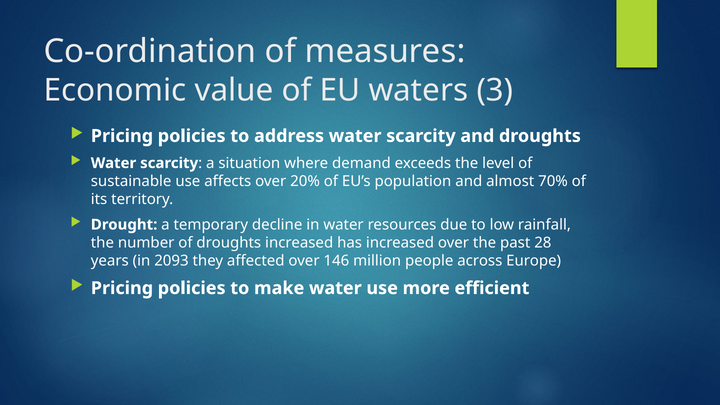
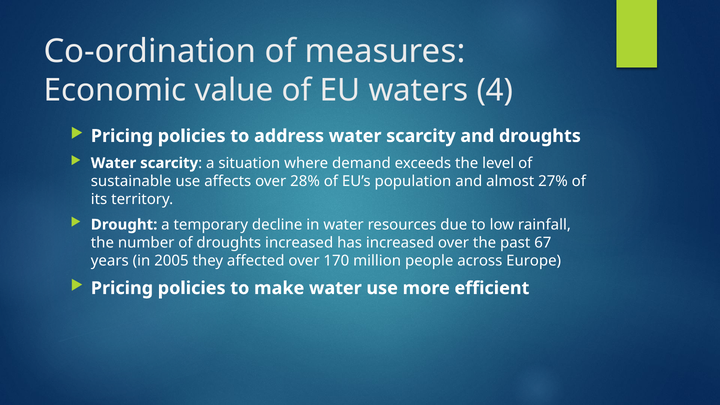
3: 3 -> 4
20%: 20% -> 28%
70%: 70% -> 27%
28: 28 -> 67
2093: 2093 -> 2005
146: 146 -> 170
